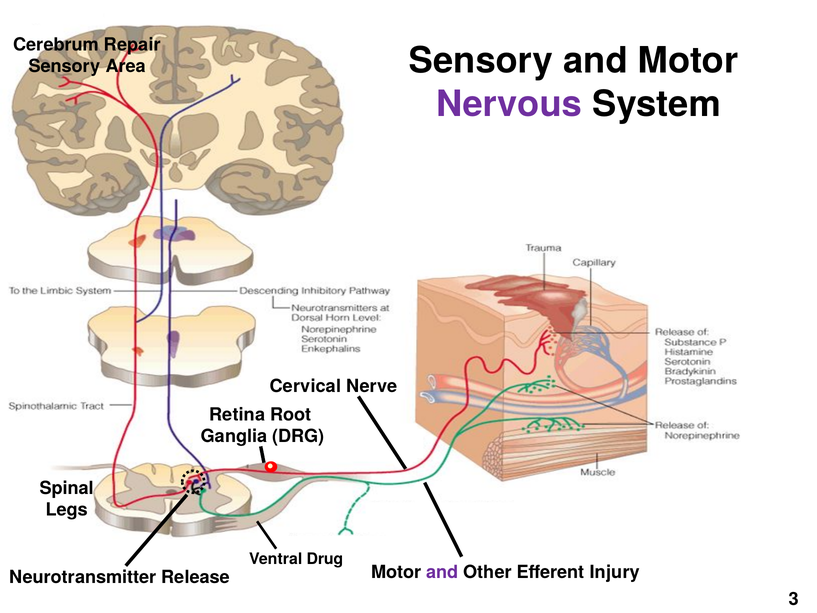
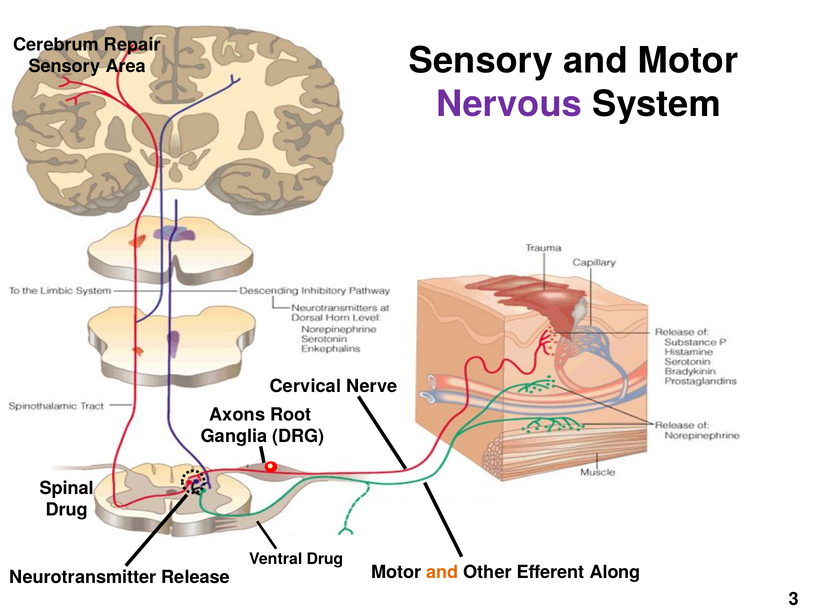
Retina: Retina -> Axons
Legs at (67, 510): Legs -> Drug
and at (442, 572) colour: purple -> orange
Injury: Injury -> Along
